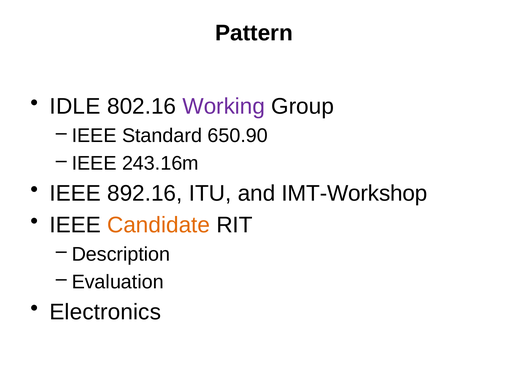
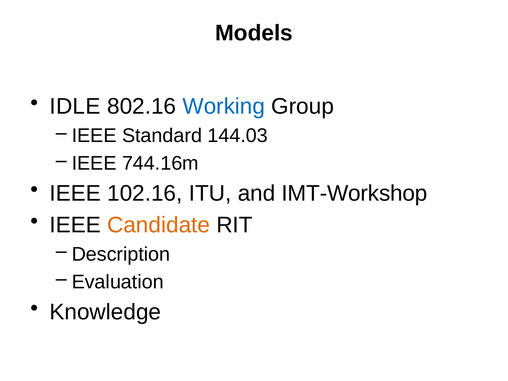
Pattern: Pattern -> Models
Working colour: purple -> blue
650.90: 650.90 -> 144.03
243.16m: 243.16m -> 744.16m
892.16: 892.16 -> 102.16
Electronics: Electronics -> Knowledge
